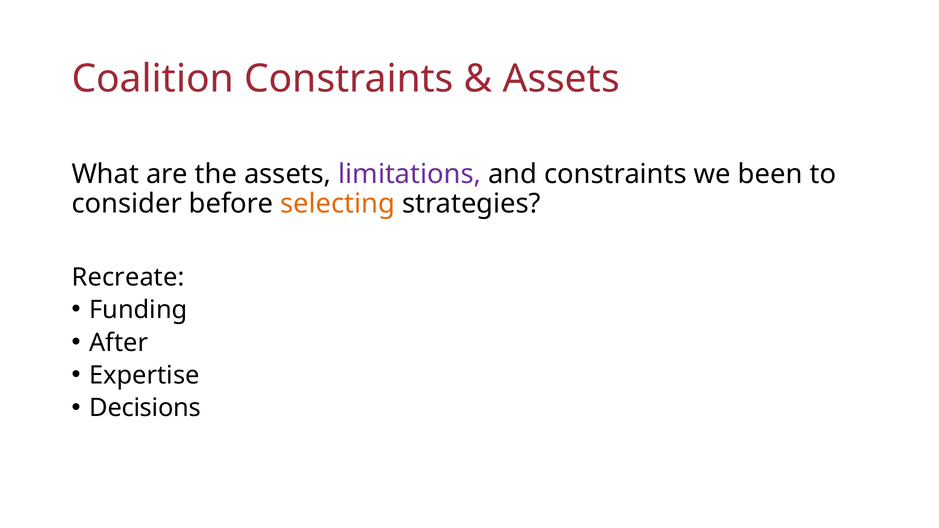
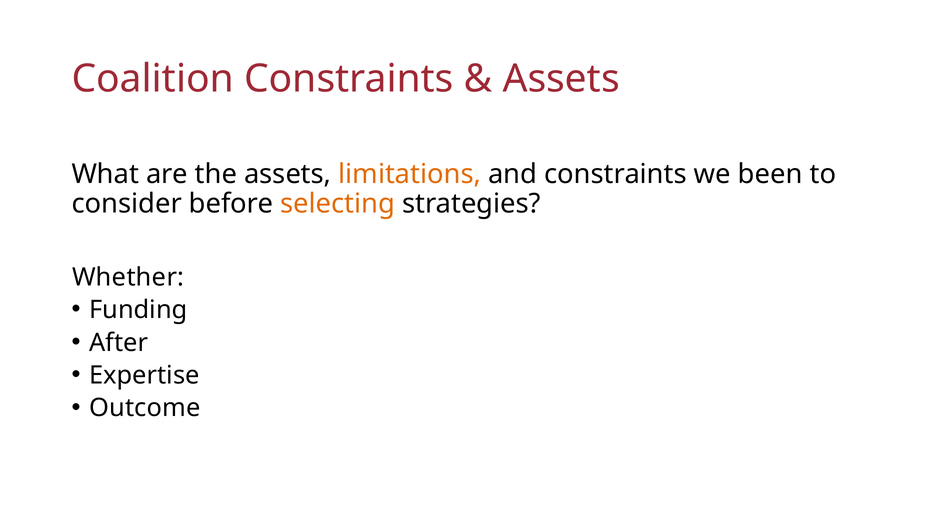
limitations colour: purple -> orange
Recreate: Recreate -> Whether
Decisions: Decisions -> Outcome
